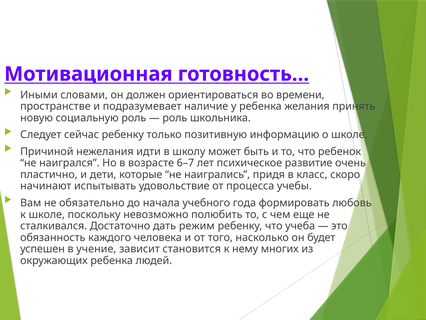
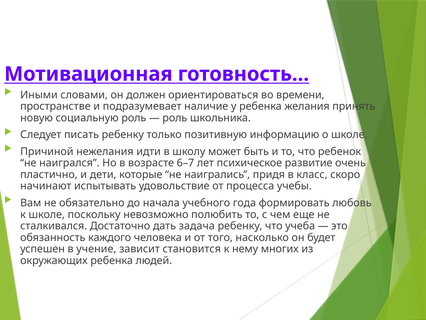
сейчас: сейчас -> писать
режим: режим -> задача
